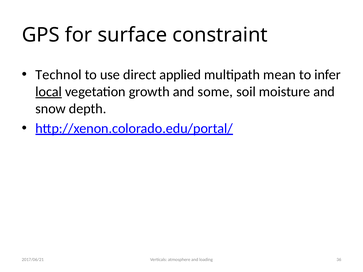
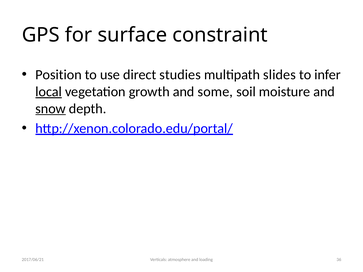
Technol: Technol -> Position
applied: applied -> studies
mean: mean -> slides
snow underline: none -> present
